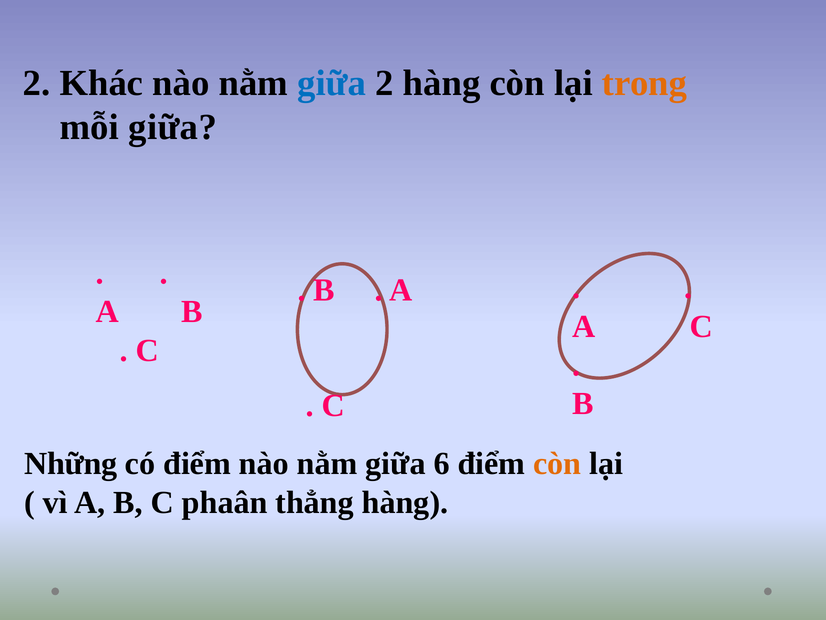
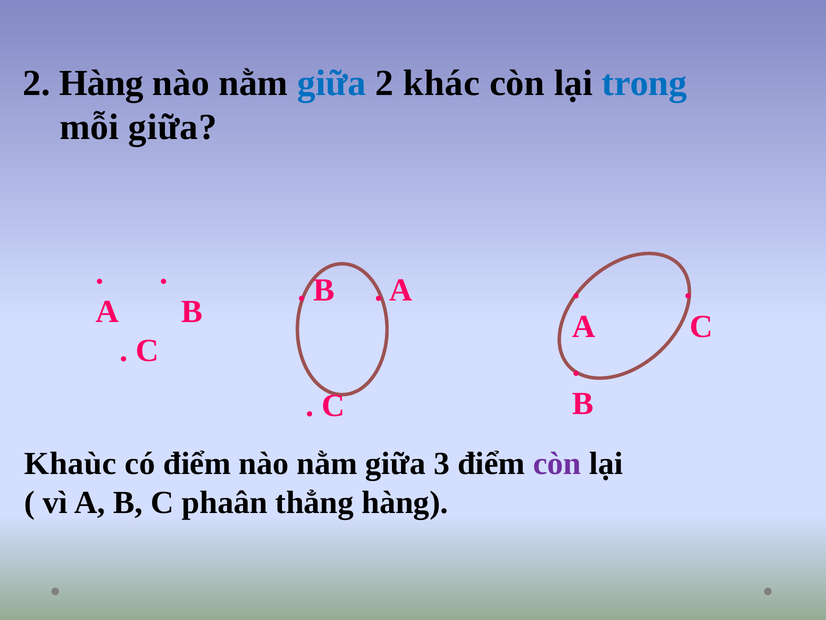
2 Khác: Khác -> Hàng
2 hàng: hàng -> khác
trong colour: orange -> blue
Những: Những -> Khaùc
6: 6 -> 3
còn at (557, 463) colour: orange -> purple
